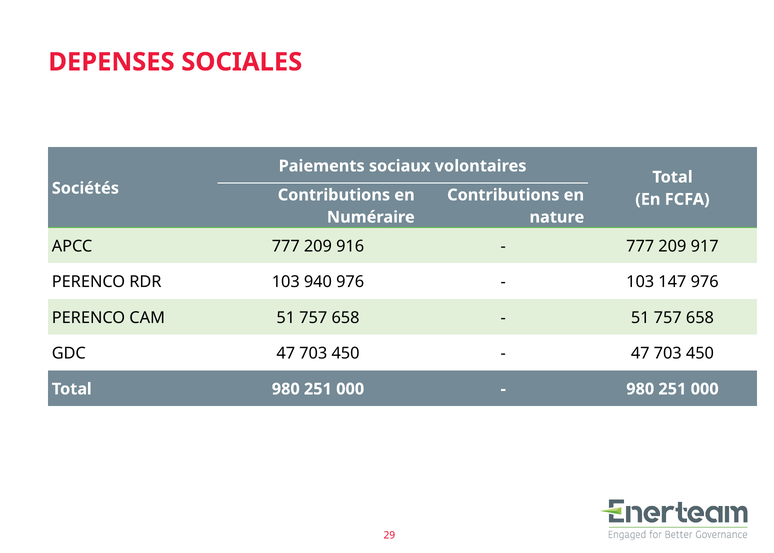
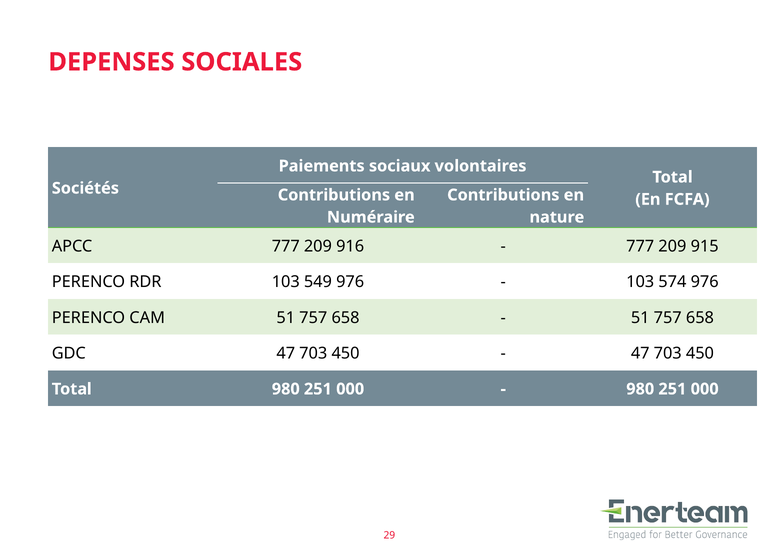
917: 917 -> 915
940: 940 -> 549
147: 147 -> 574
